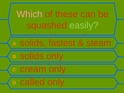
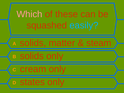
easily colour: light green -> light blue
fastest: fastest -> matter
called: called -> states
